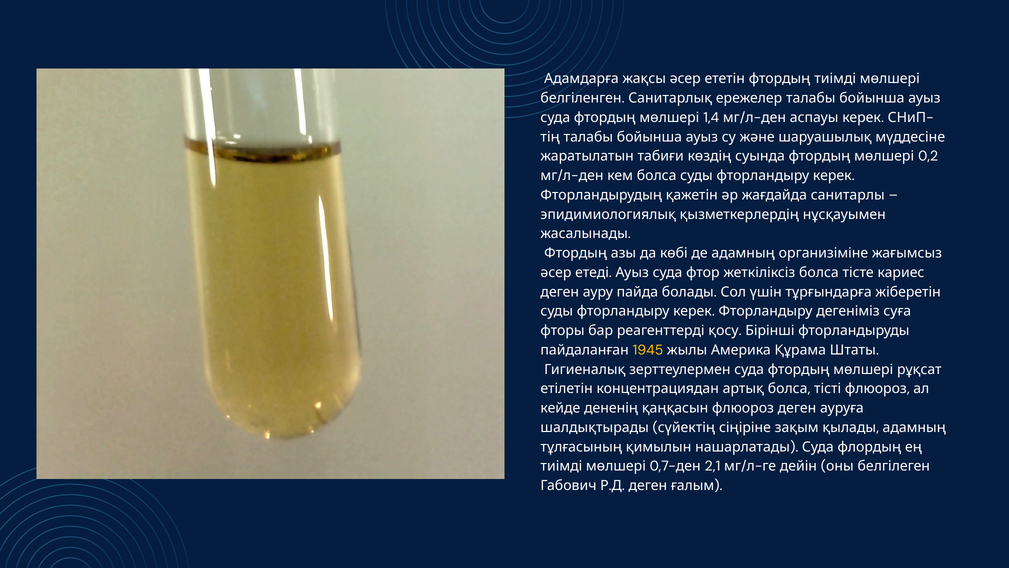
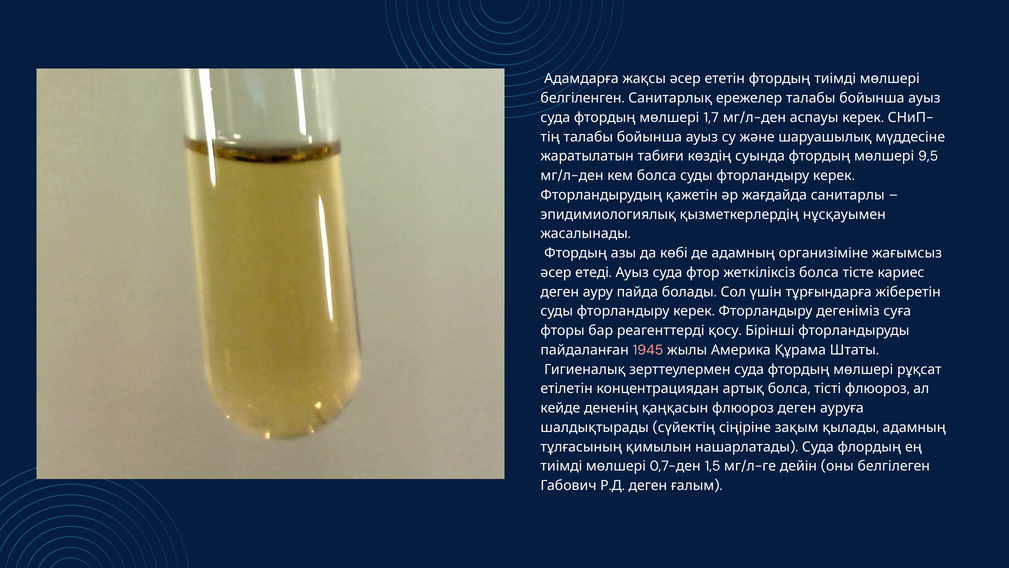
1,4: 1,4 -> 1,7
0,2: 0,2 -> 9,5
1945 colour: yellow -> pink
2,1: 2,1 -> 1,5
